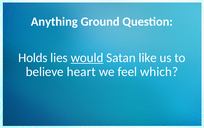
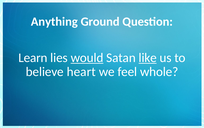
Holds: Holds -> Learn
like underline: none -> present
which: which -> whole
